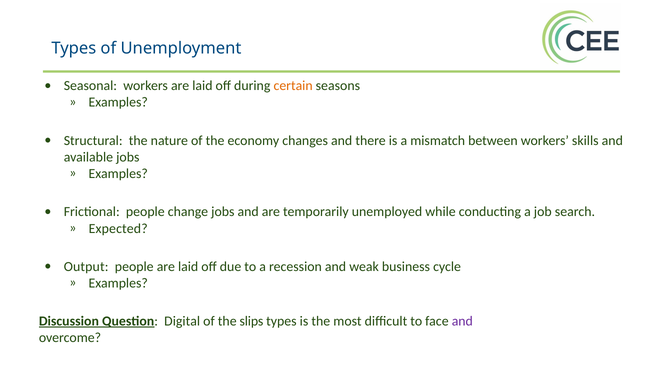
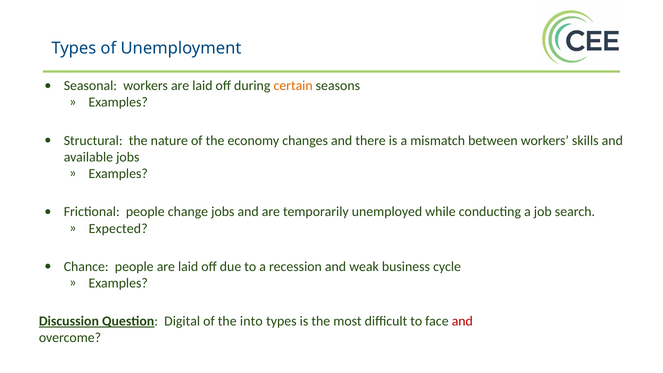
Output: Output -> Chance
slips: slips -> into
and at (462, 321) colour: purple -> red
